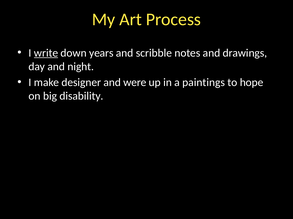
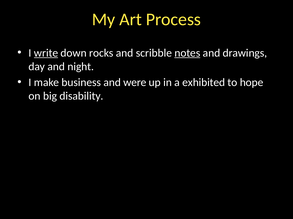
years: years -> rocks
notes underline: none -> present
designer: designer -> business
paintings: paintings -> exhibited
